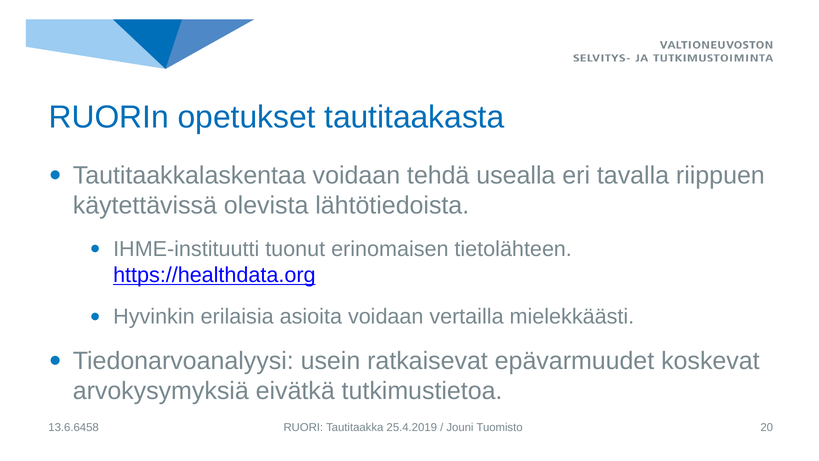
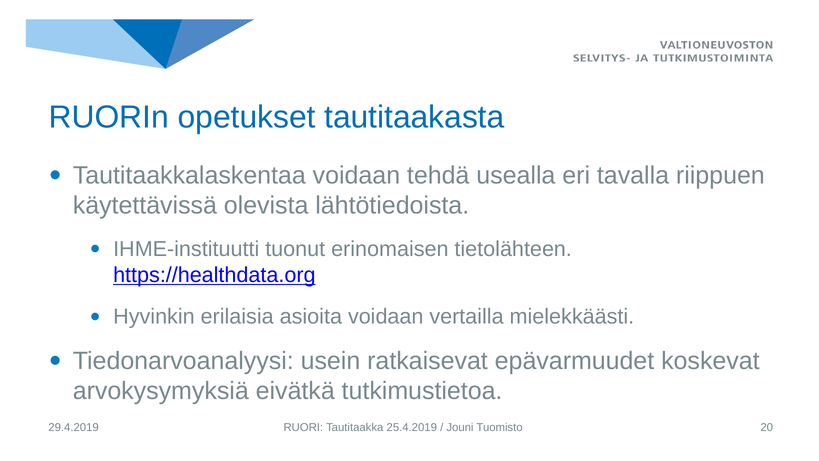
13.6.6458: 13.6.6458 -> 29.4.2019
